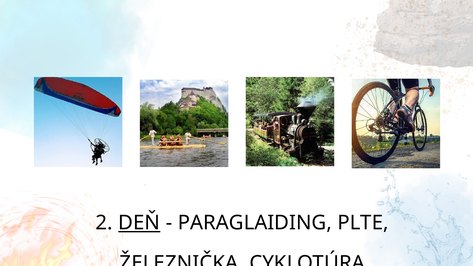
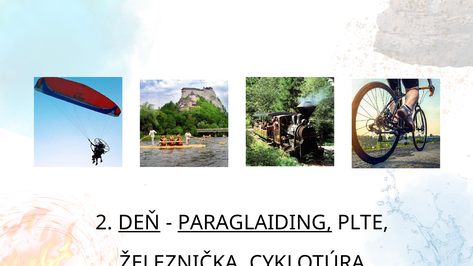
PARAGLAIDING underline: none -> present
